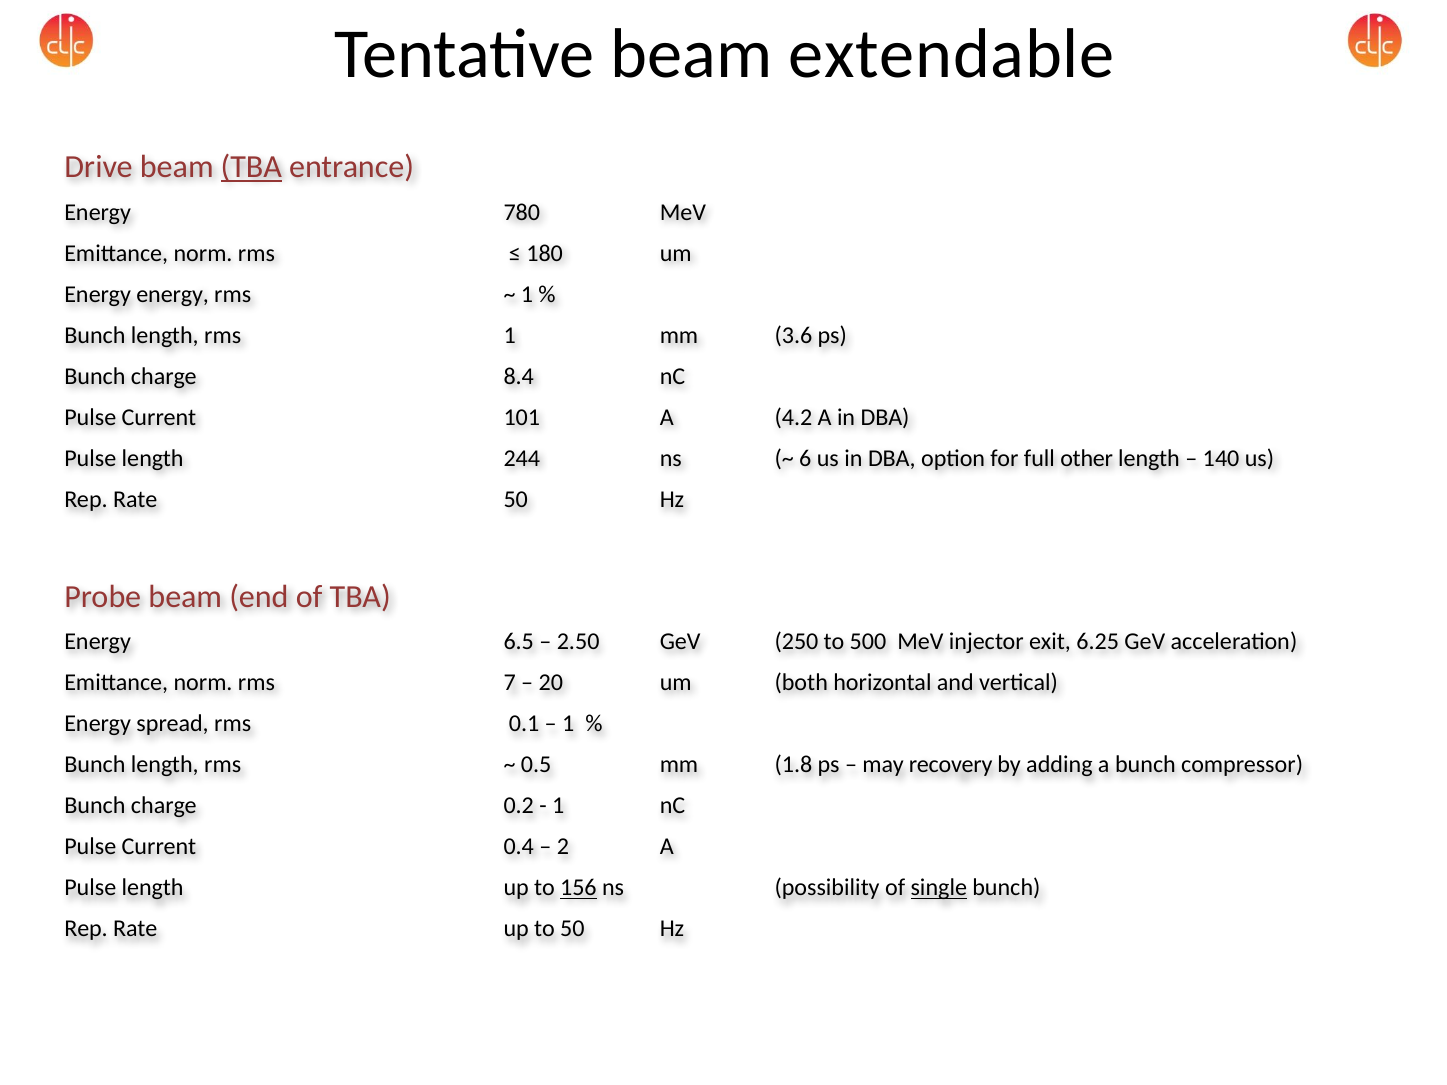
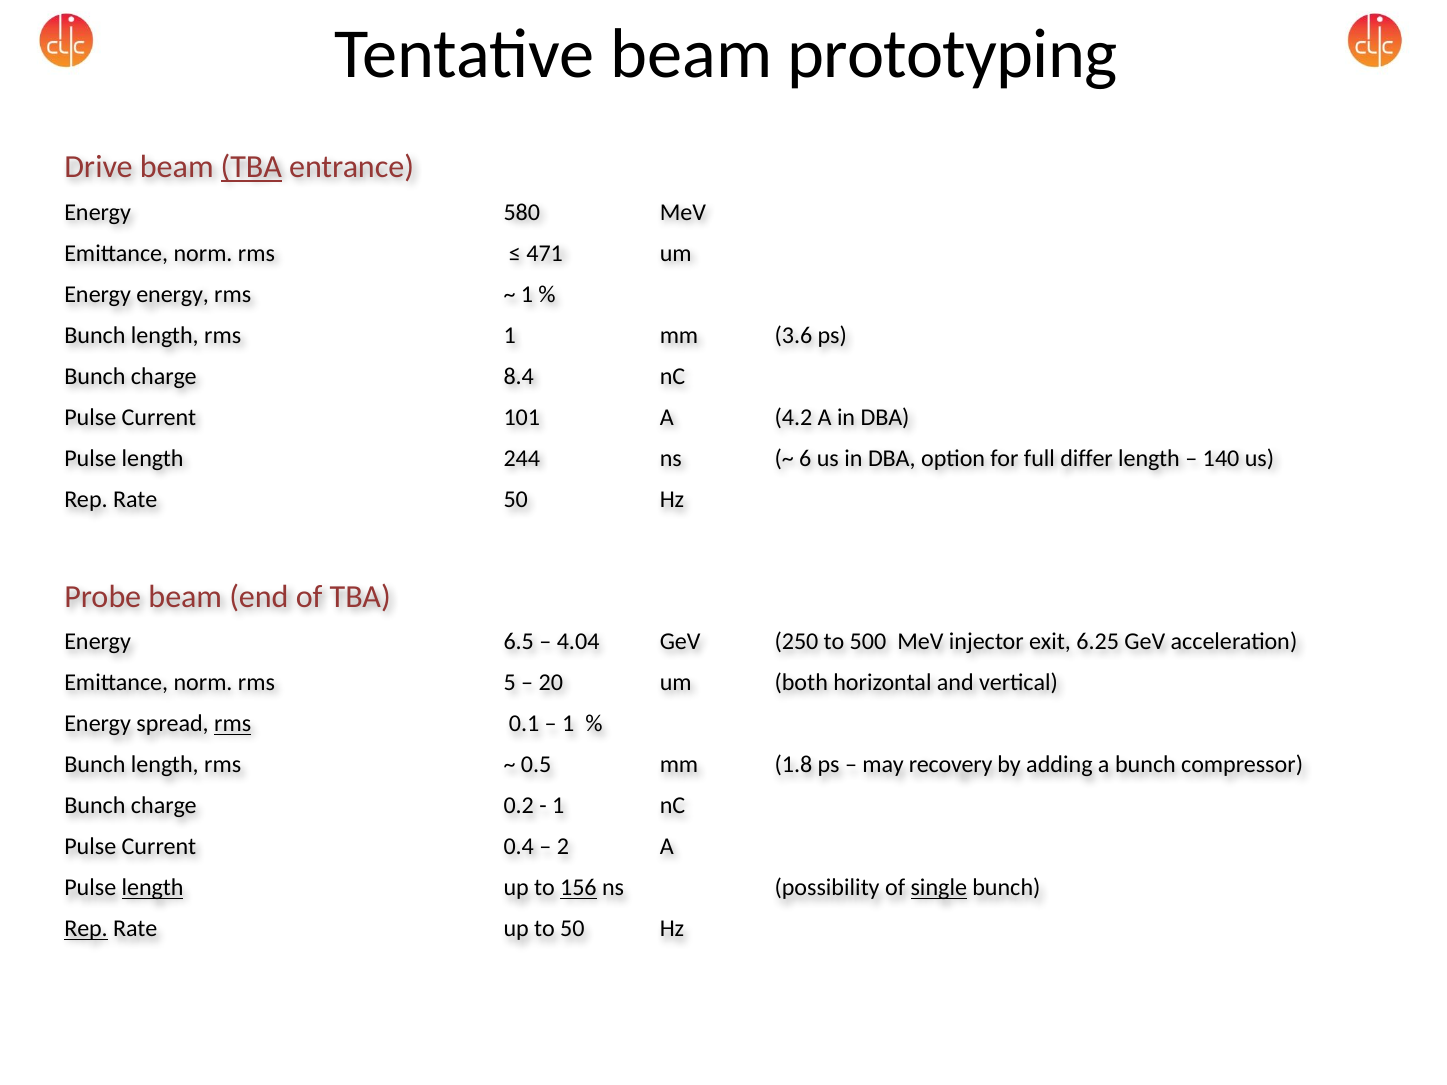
extendable: extendable -> prototyping
780: 780 -> 580
180: 180 -> 471
other: other -> differ
2.50: 2.50 -> 4.04
7: 7 -> 5
rms at (233, 724) underline: none -> present
length at (153, 888) underline: none -> present
Rep at (86, 929) underline: none -> present
